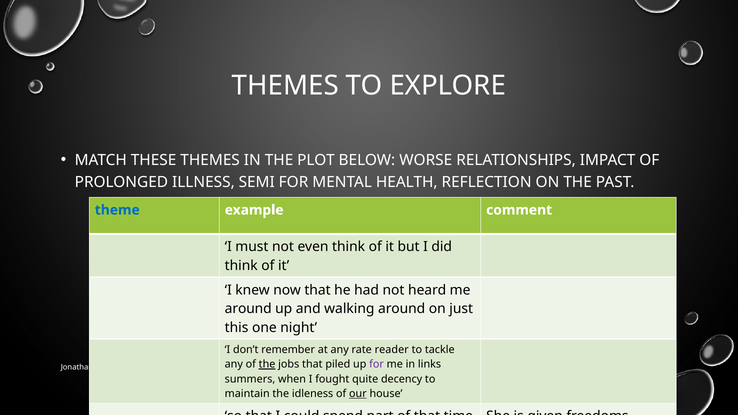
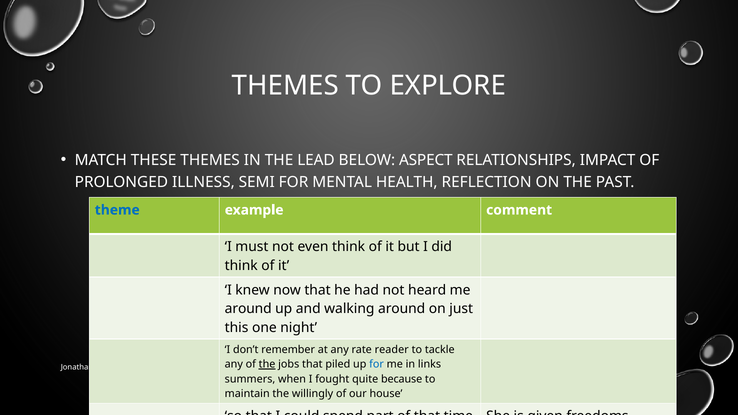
PLOT: PLOT -> LEAD
WORSE: WORSE -> ASPECT
for at (377, 365) colour: purple -> blue
quite decency: decency -> because
the idleness: idleness -> willingly
our underline: present -> none
